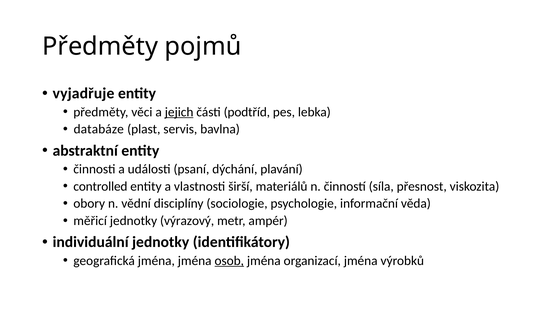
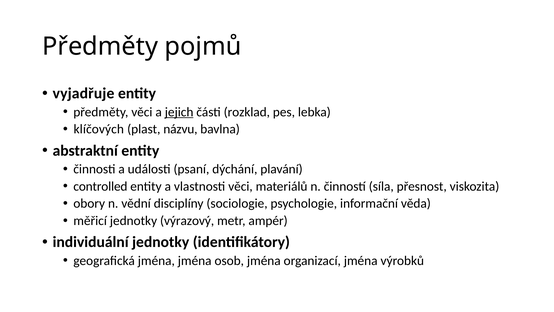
podtříd: podtříd -> rozklad
databáze: databáze -> klíčových
servis: servis -> názvu
vlastnosti širší: širší -> věci
osob underline: present -> none
